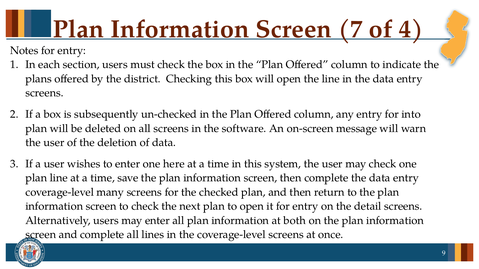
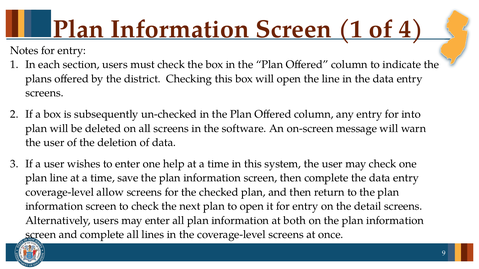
Screen 7: 7 -> 1
here: here -> help
many: many -> allow
